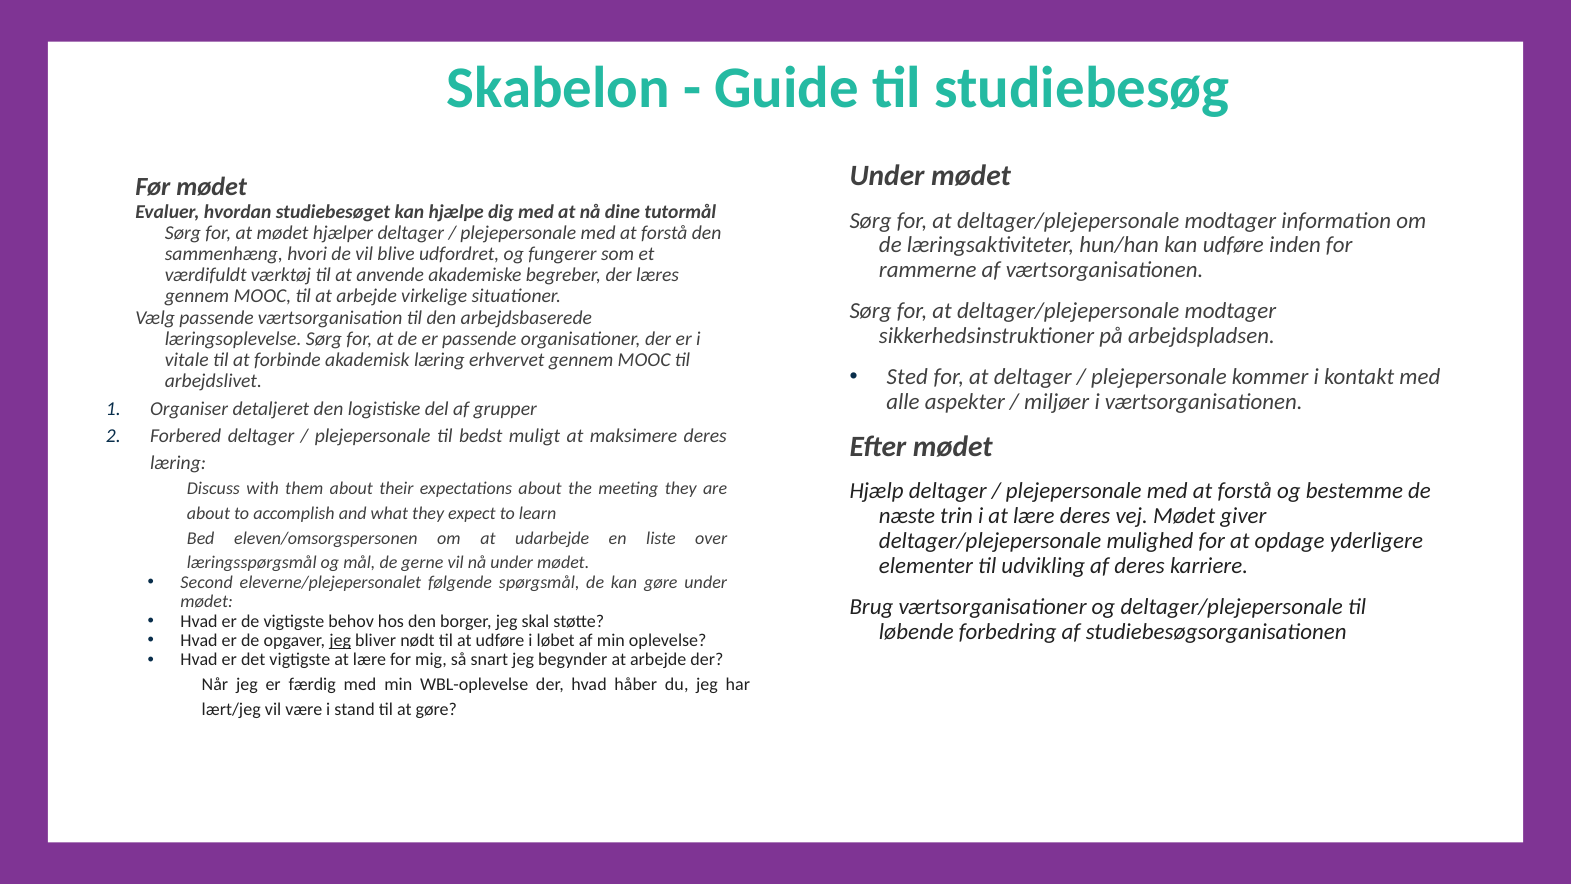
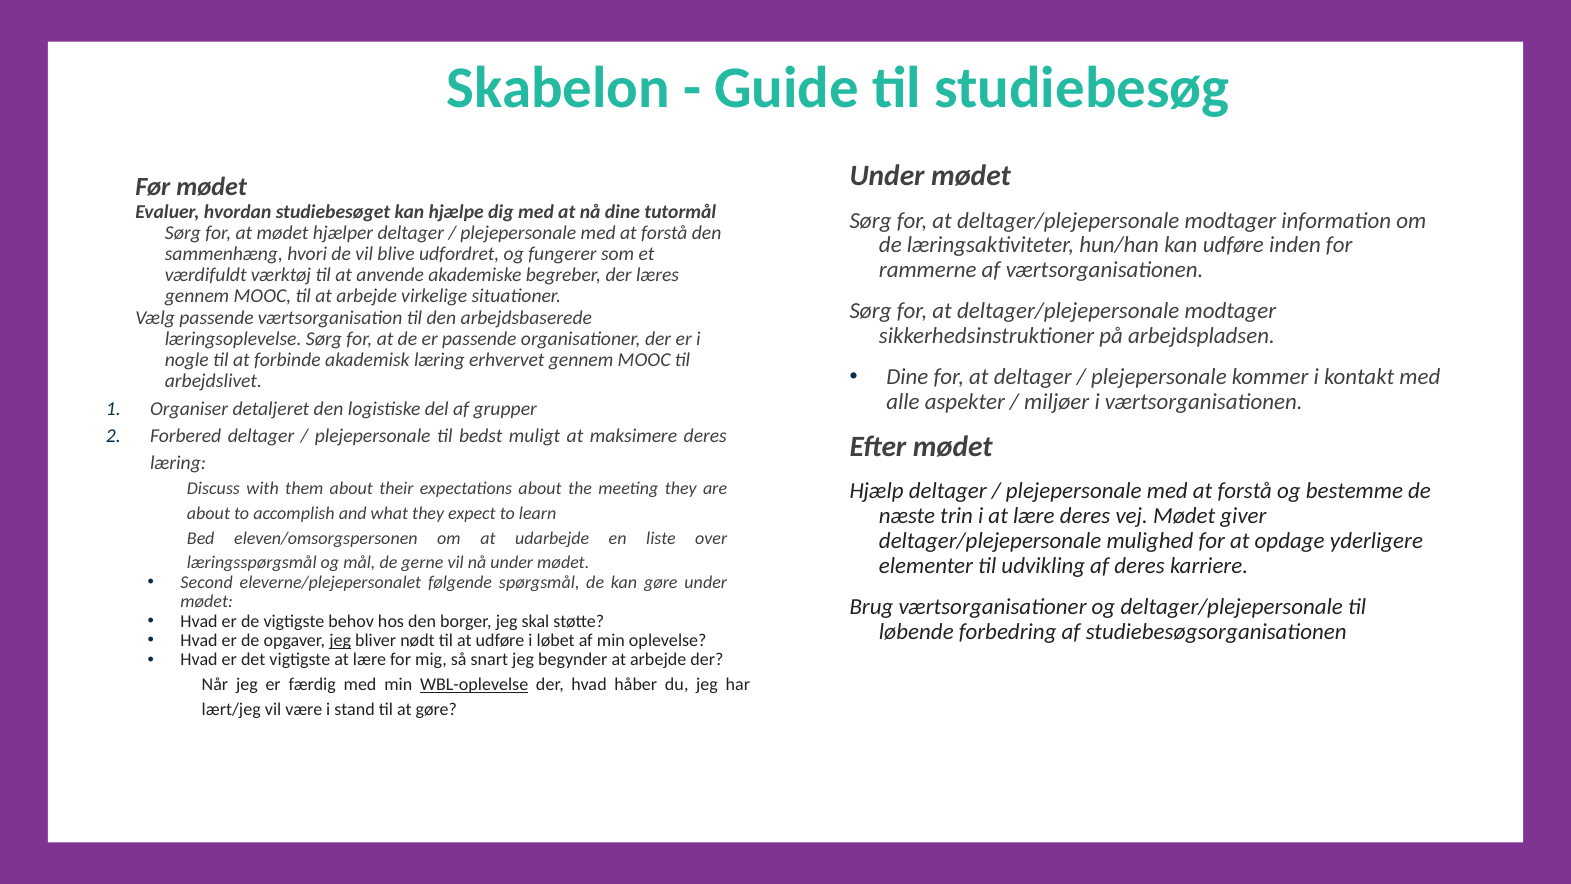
vitale: vitale -> nogle
Sted at (907, 377): Sted -> Dine
WBL-oplevelse underline: none -> present
